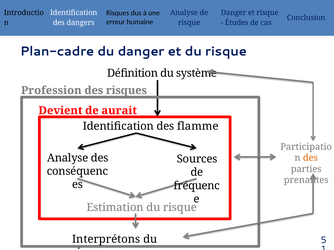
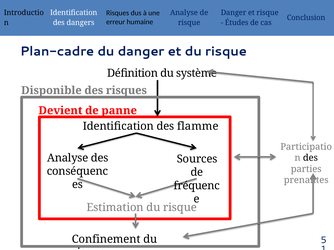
Profession: Profession -> Disponible
aurait: aurait -> panne
des at (310, 158) colour: orange -> black
Interprétons: Interprétons -> Confinement
